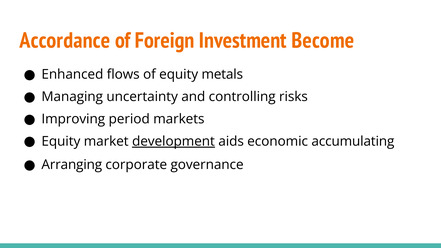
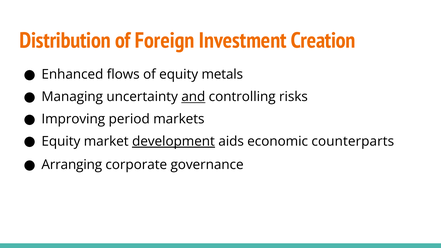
Accordance: Accordance -> Distribution
Become: Become -> Creation
and underline: none -> present
accumulating: accumulating -> counterparts
